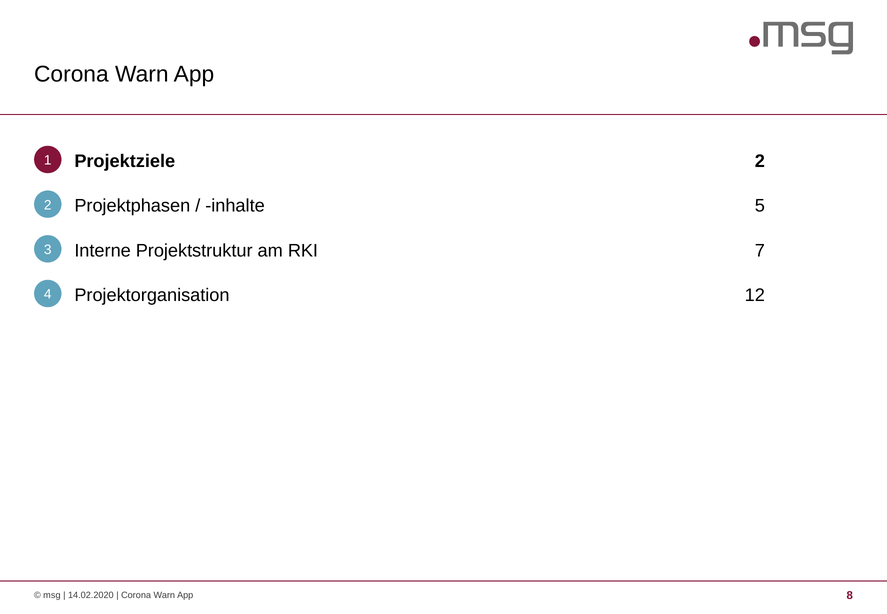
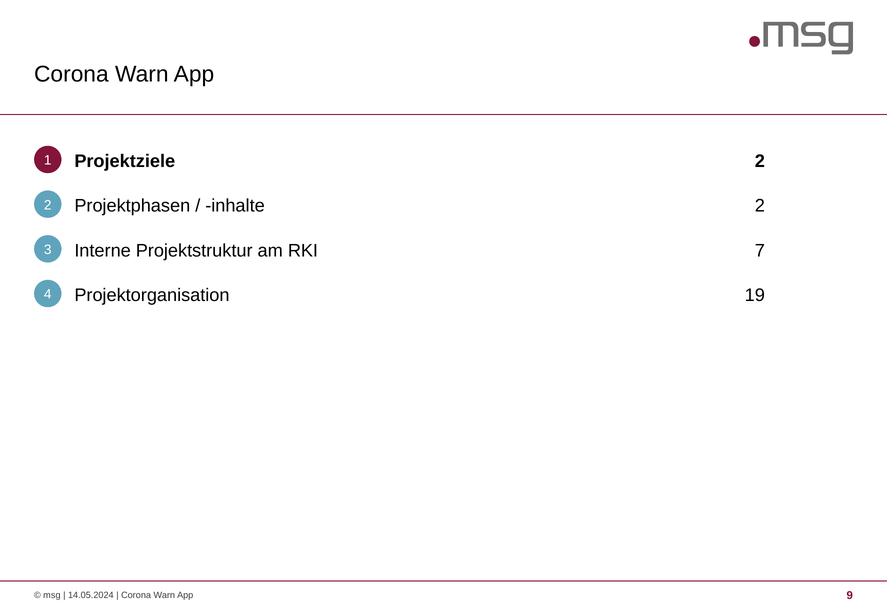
2 5: 5 -> 2
12: 12 -> 19
14.02.2020: 14.02.2020 -> 14.05.2024
8: 8 -> 9
